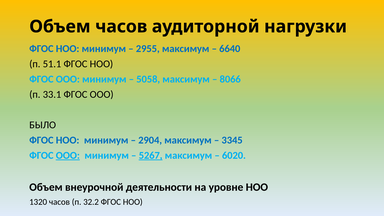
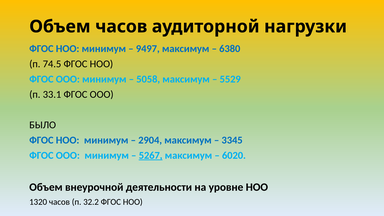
2955: 2955 -> 9497
6640: 6640 -> 6380
51.1: 51.1 -> 74.5
8066: 8066 -> 5529
ООО at (68, 155) underline: present -> none
